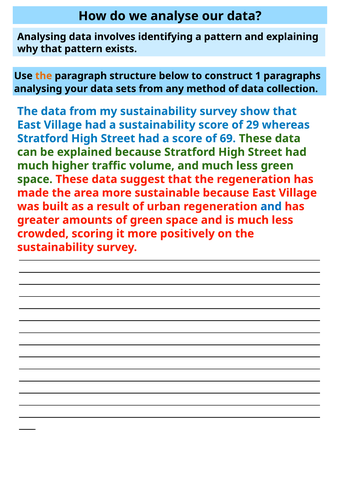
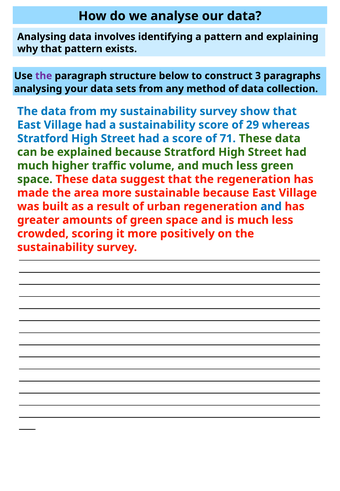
the at (44, 76) colour: orange -> purple
1: 1 -> 3
69: 69 -> 71
